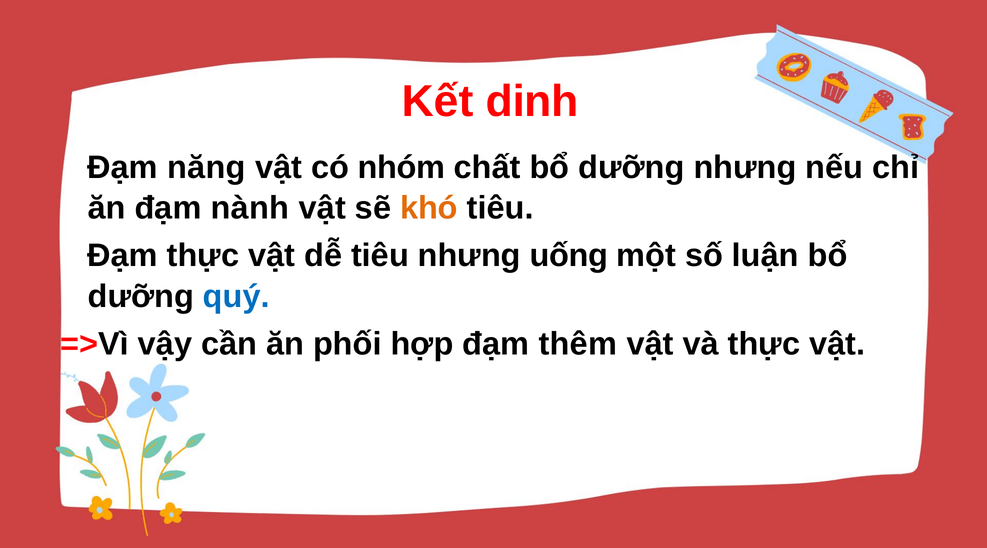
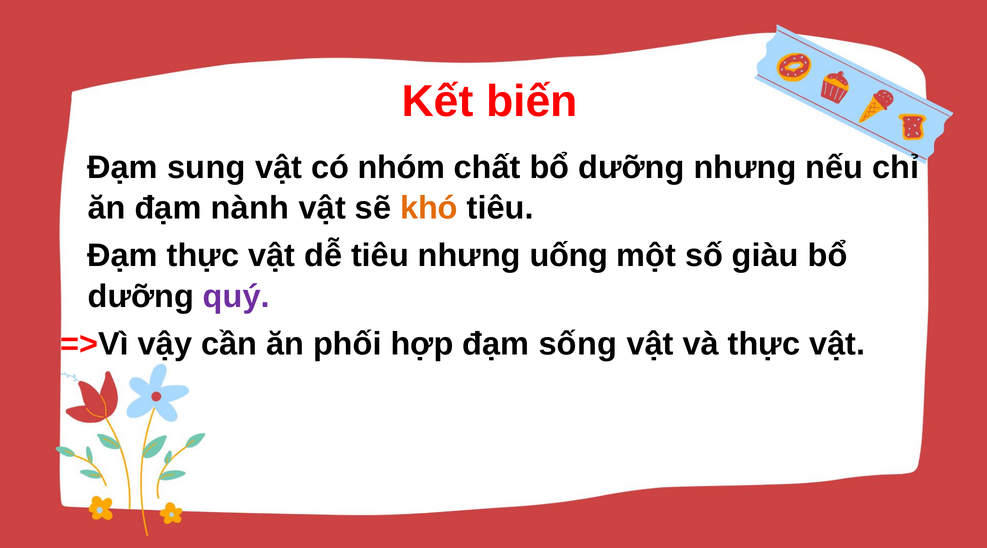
dinh: dinh -> biến
năng: năng -> sung
luận: luận -> giàu
quý colour: blue -> purple
thêm: thêm -> sống
